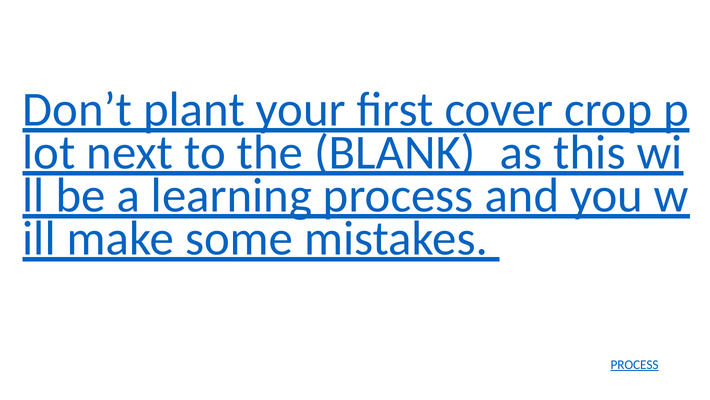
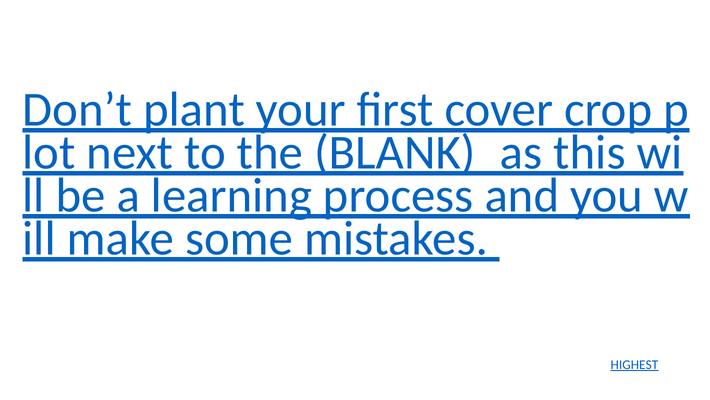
PROCESS at (635, 364): PROCESS -> HIGHEST
